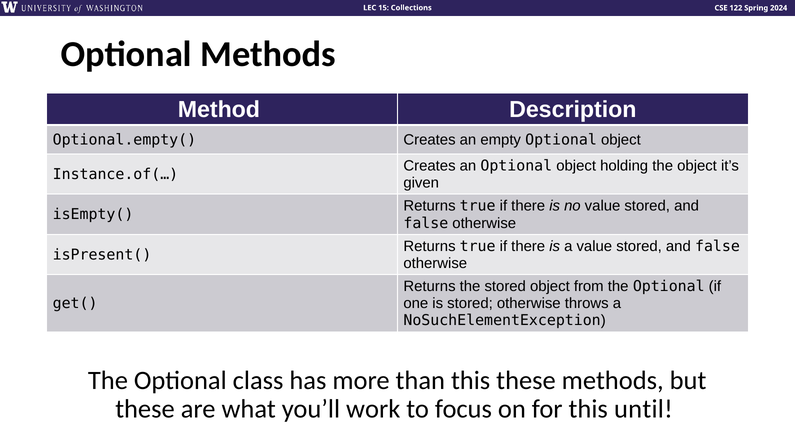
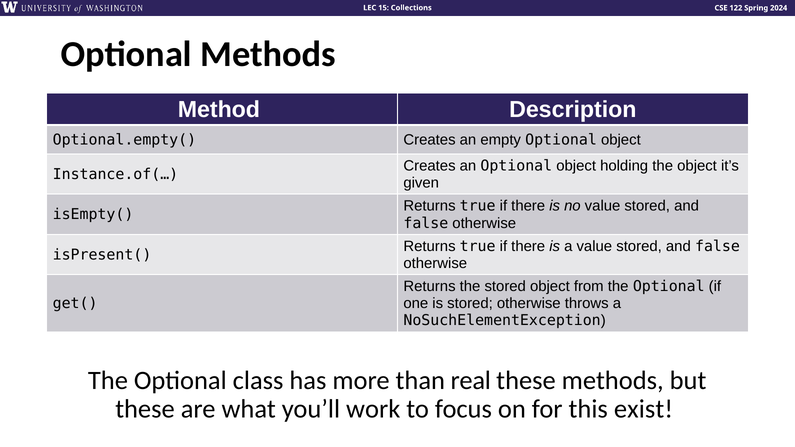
than this: this -> real
until: until -> exist
